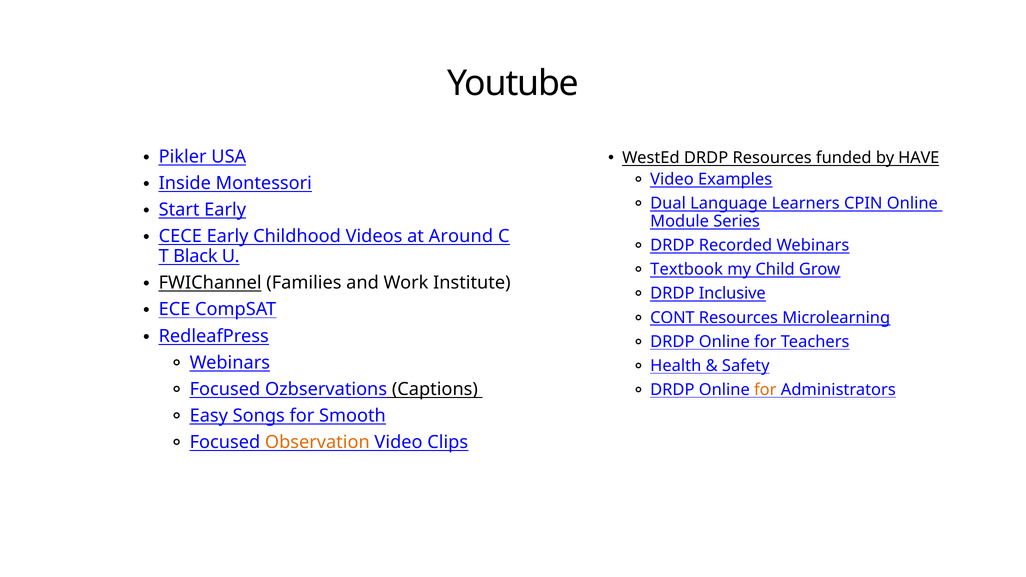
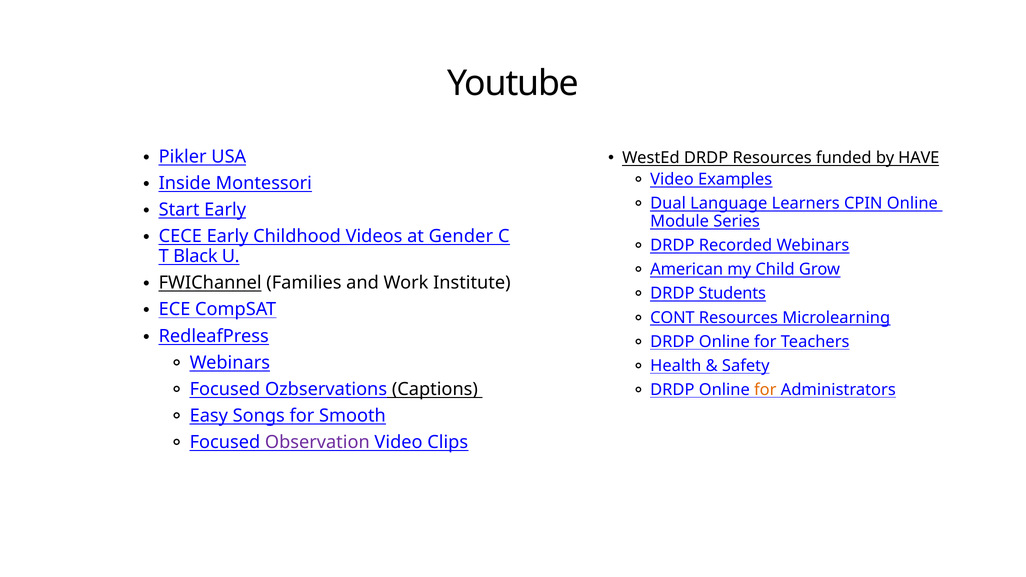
Around: Around -> Gender
Textbook: Textbook -> American
Inclusive: Inclusive -> Students
Observation colour: orange -> purple
